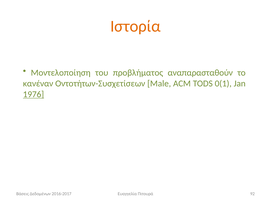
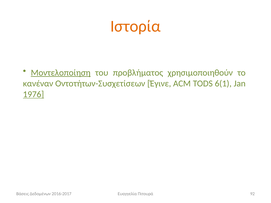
Μοντελοποίηση underline: none -> present
αναπαρασταθούν: αναπαρασταθούν -> χρησιμοποιηθούν
Male: Male -> Έγινε
0(1: 0(1 -> 6(1
